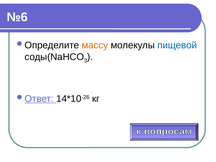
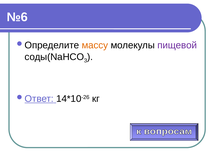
пищевой colour: blue -> purple
